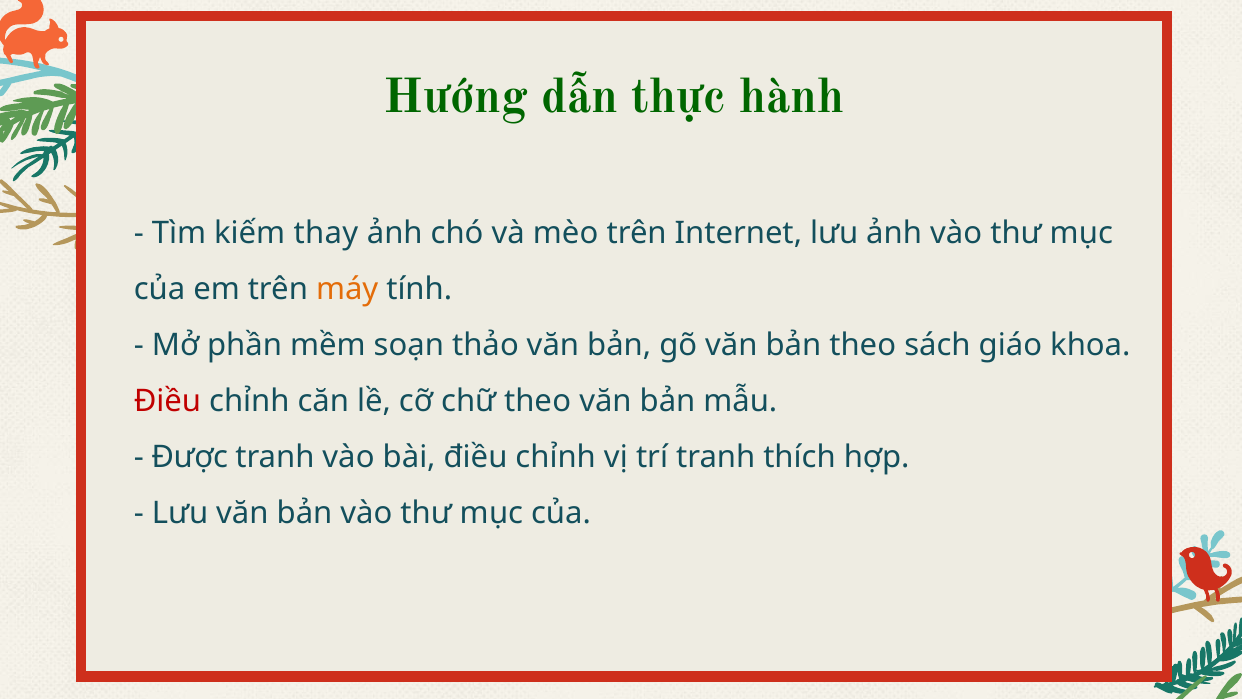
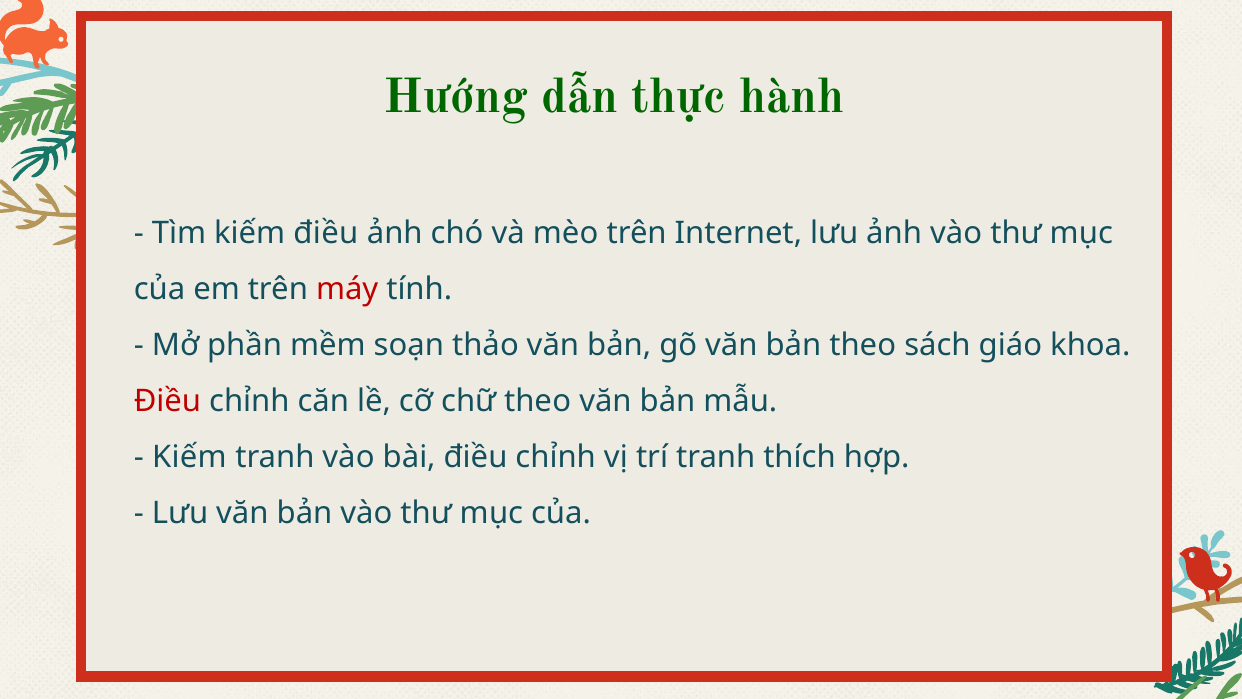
kiếm thay: thay -> điều
máy colour: orange -> red
Được at (190, 457): Được -> Kiếm
